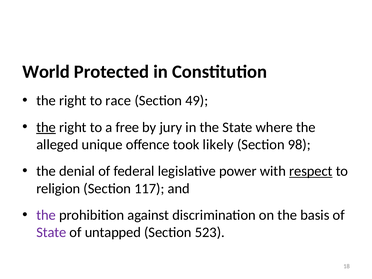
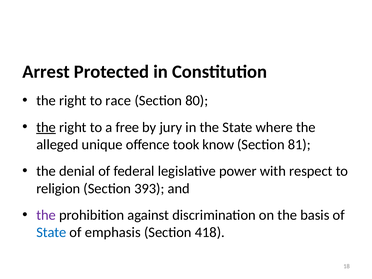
World: World -> Arrest
49: 49 -> 80
likely: likely -> know
98: 98 -> 81
respect underline: present -> none
117: 117 -> 393
State at (51, 232) colour: purple -> blue
untapped: untapped -> emphasis
523: 523 -> 418
